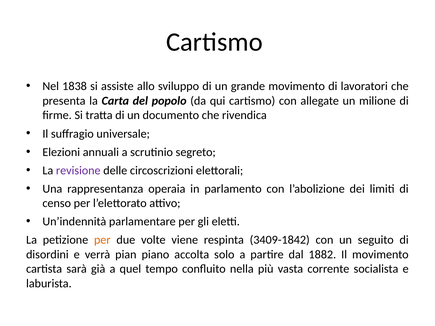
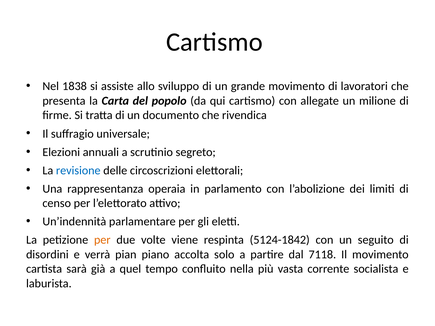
revisione colour: purple -> blue
3409-1842: 3409-1842 -> 5124-1842
1882: 1882 -> 7118
